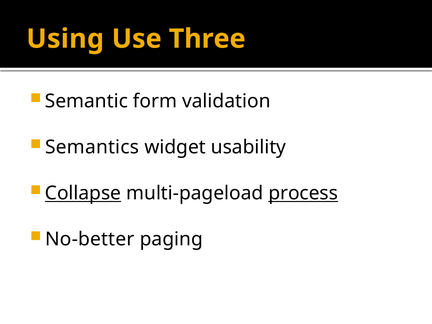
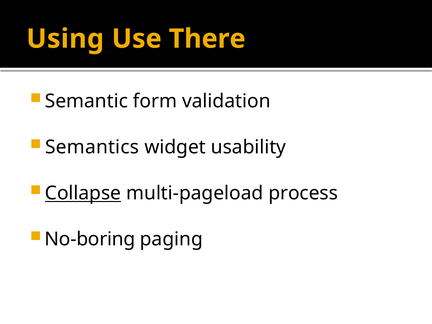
Three: Three -> There
process underline: present -> none
No-better: No-better -> No-boring
